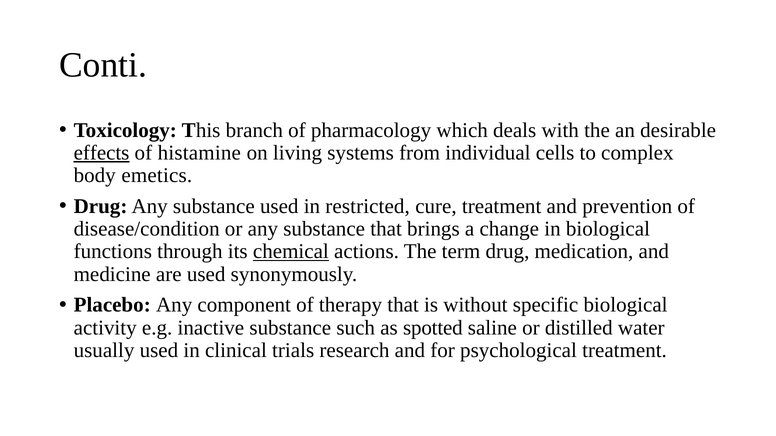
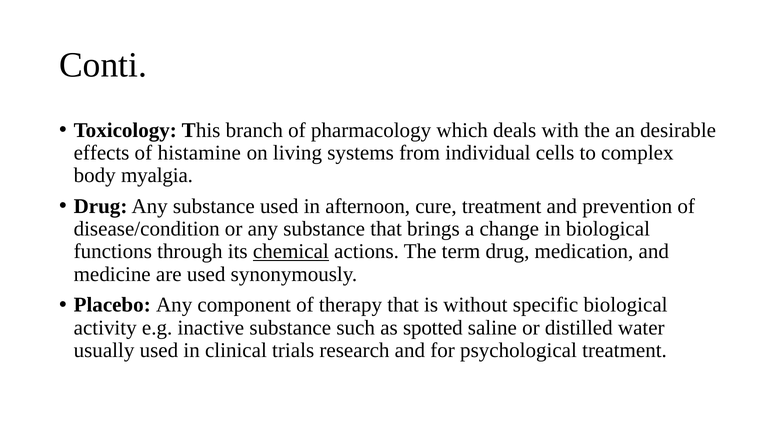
effects underline: present -> none
emetics: emetics -> myalgia
restricted: restricted -> afternoon
